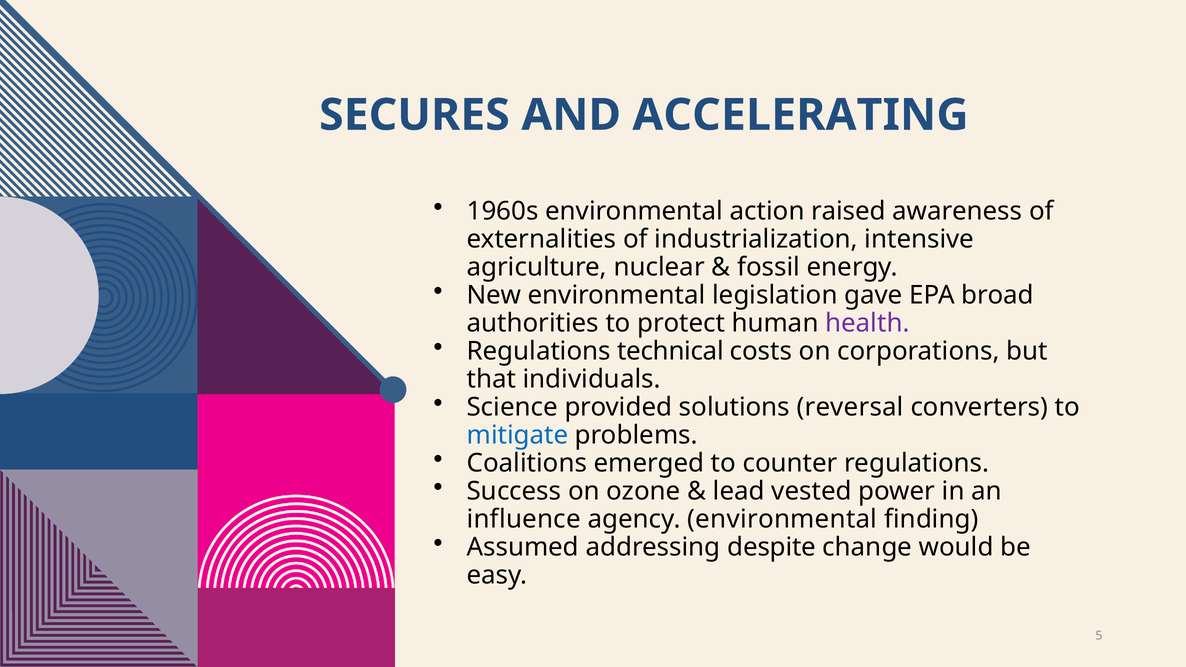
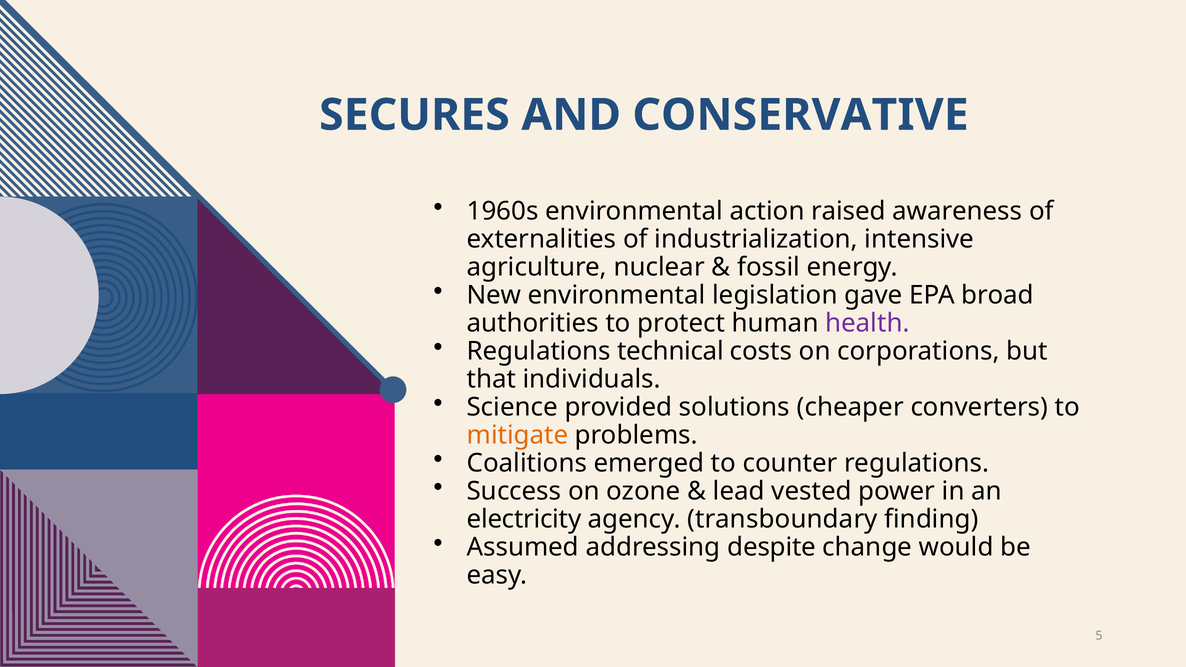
ACCELERATING: ACCELERATING -> CONSERVATIVE
reversal: reversal -> cheaper
mitigate colour: blue -> orange
influence: influence -> electricity
agency environmental: environmental -> transboundary
